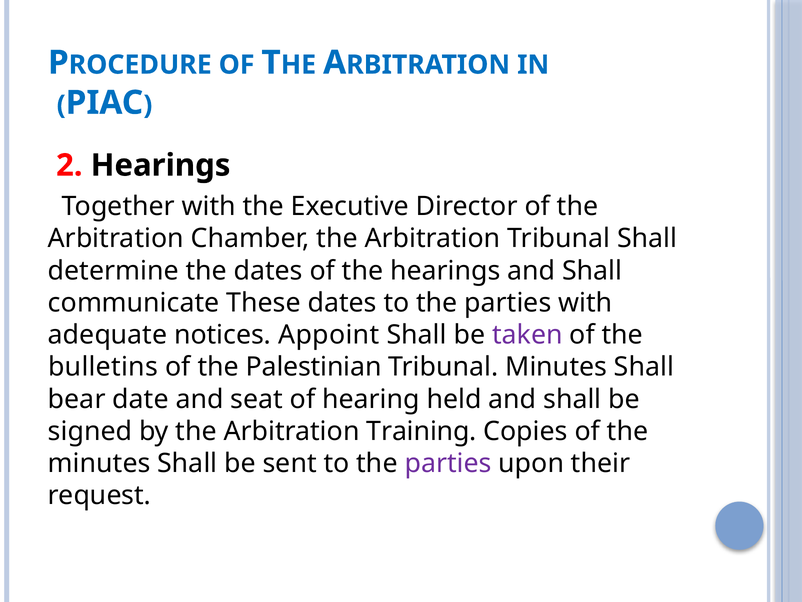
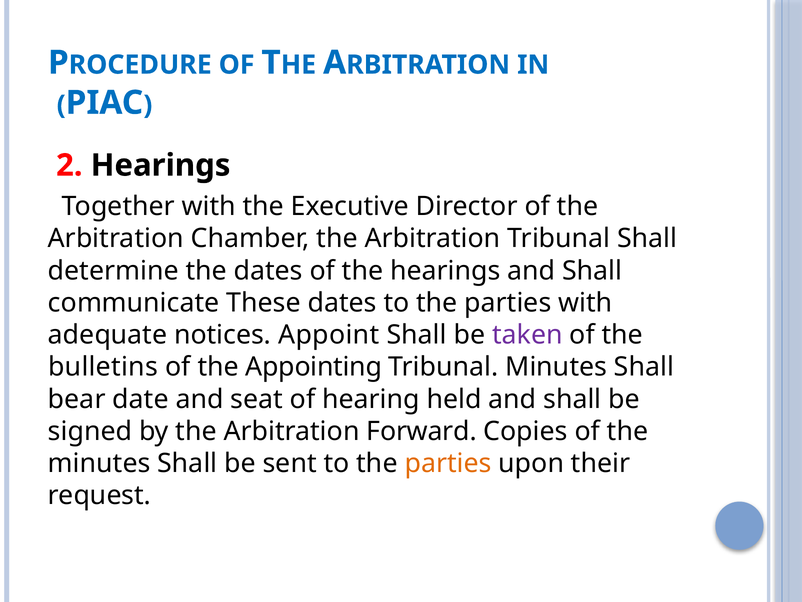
Palestinian: Palestinian -> Appointing
Training: Training -> Forward
parties at (448, 463) colour: purple -> orange
